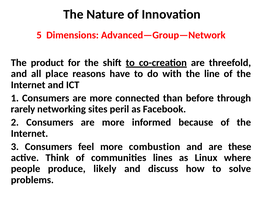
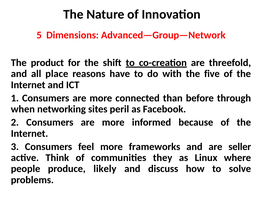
line: line -> five
rarely: rarely -> when
combustion: combustion -> frameworks
these: these -> seller
lines: lines -> they
